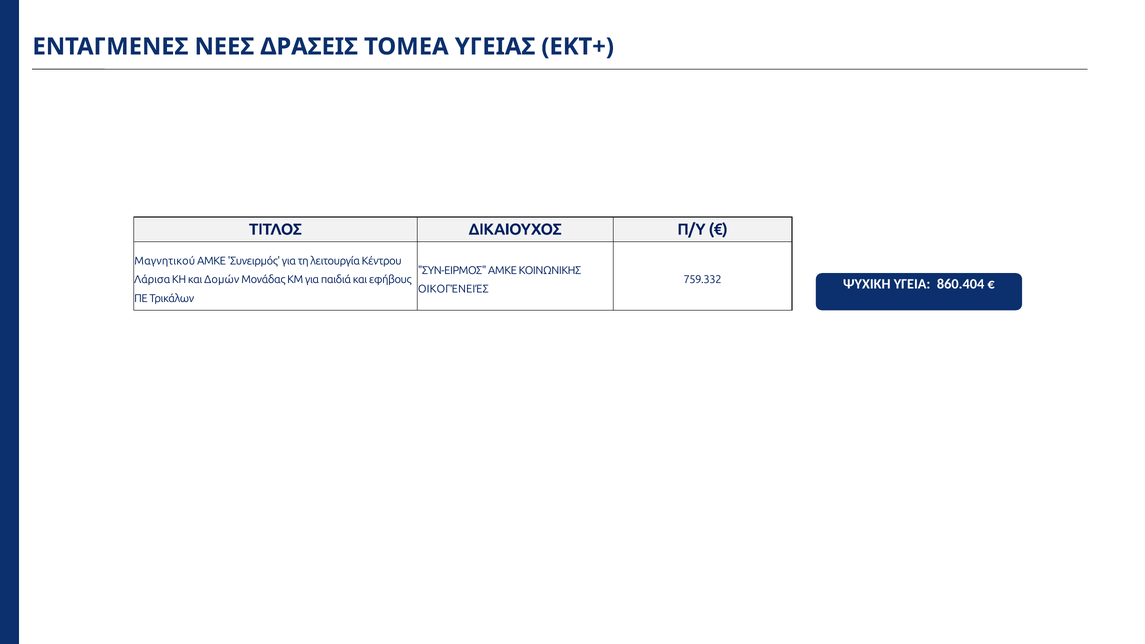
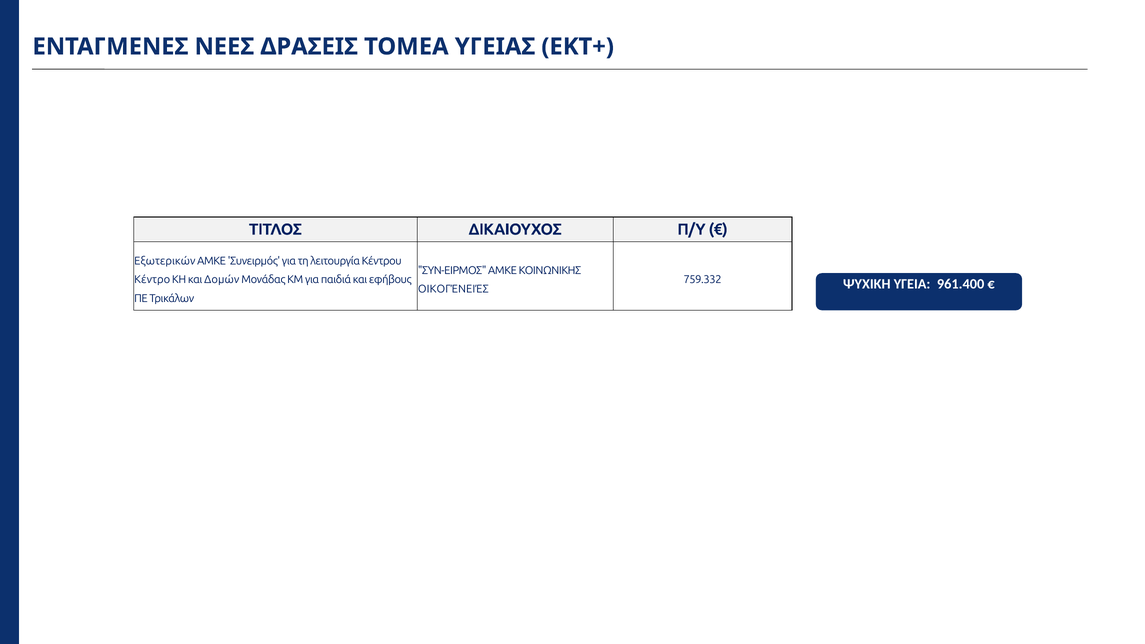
Μαγνητικού: Μαγνητικού -> Εξωτερικών
Λάρισα: Λάρισα -> Κέντρο
860.404: 860.404 -> 961.400
